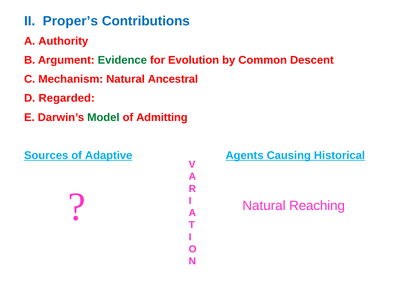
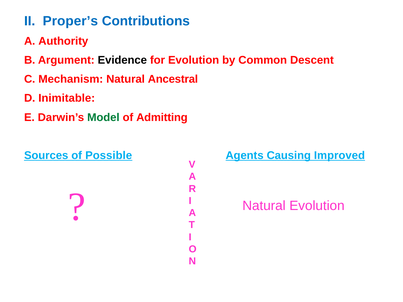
Evidence colour: green -> black
Regarded: Regarded -> Inimitable
Adaptive: Adaptive -> Possible
Historical: Historical -> Improved
Natural Reaching: Reaching -> Evolution
